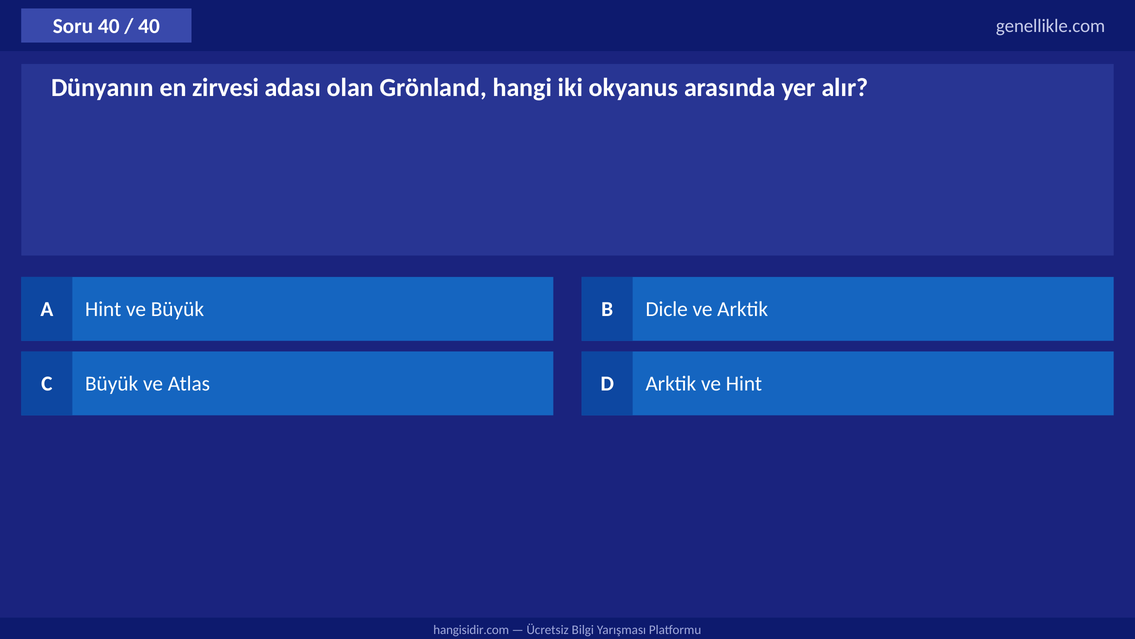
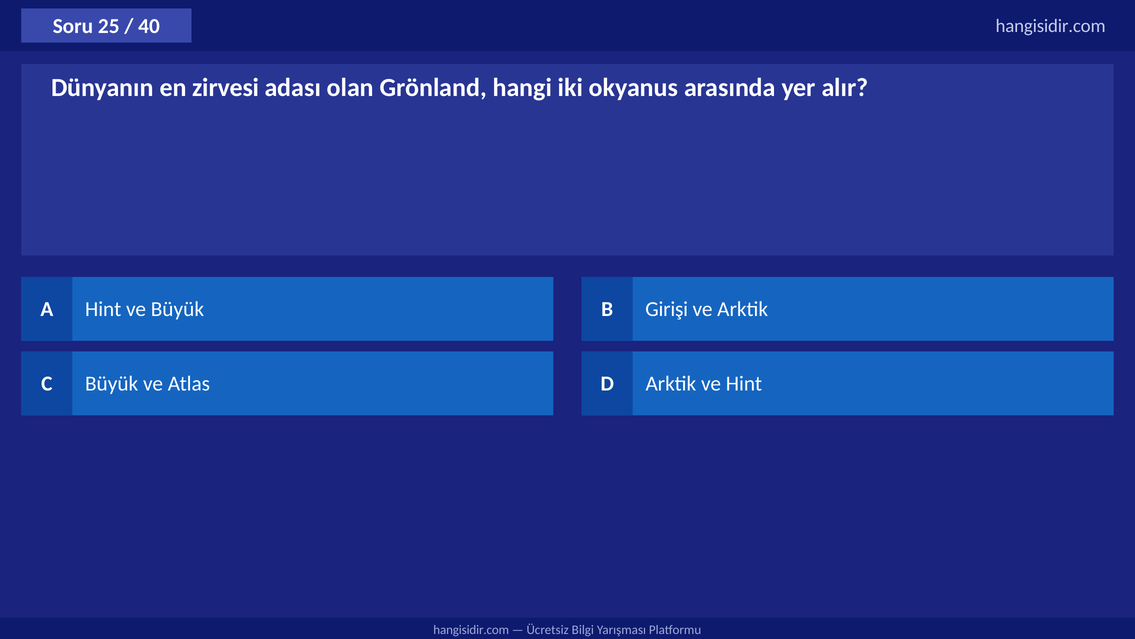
Soru 40: 40 -> 25
40 genellikle.com: genellikle.com -> hangisidir.com
Dicle: Dicle -> Girişi
